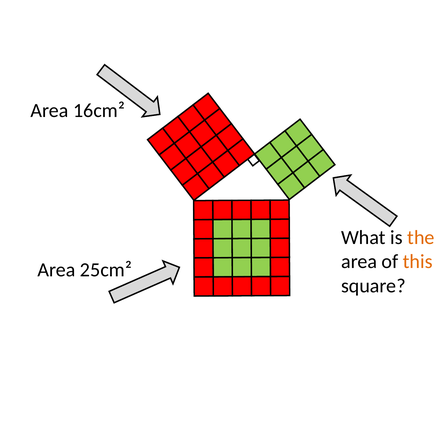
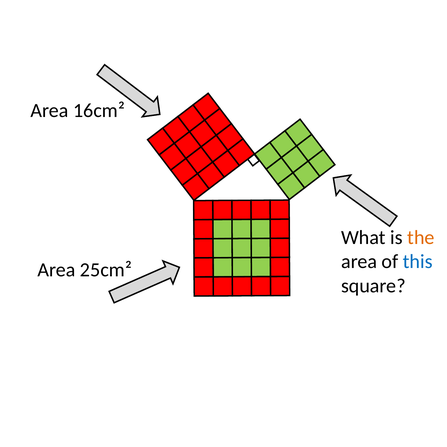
this colour: orange -> blue
